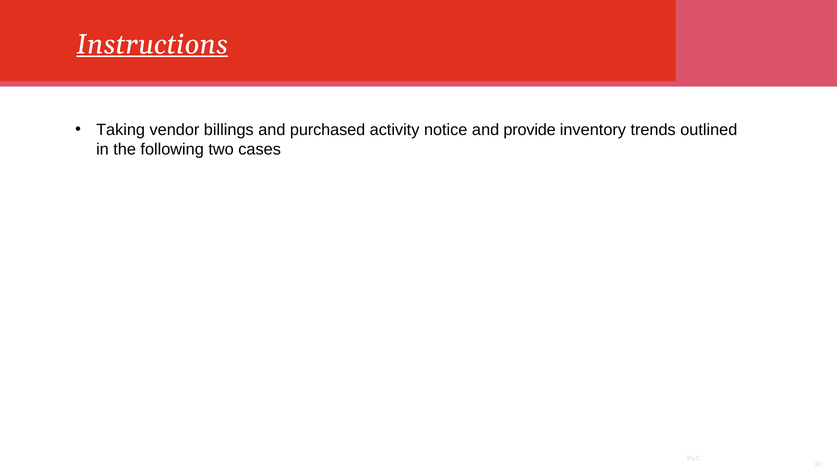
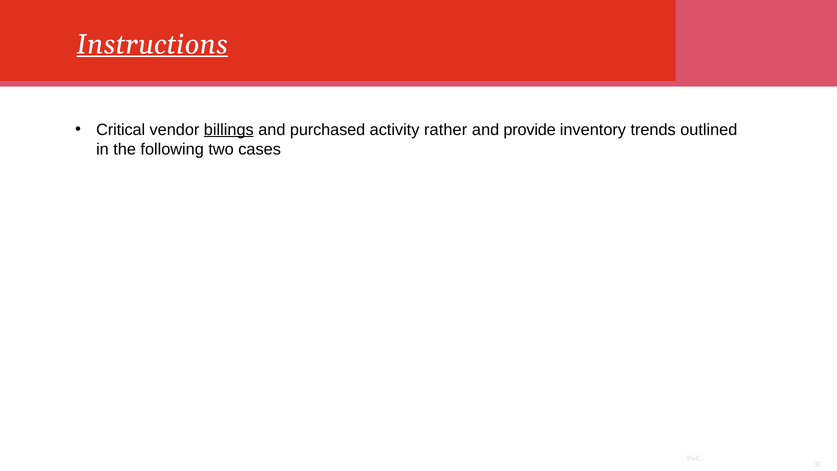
Taking: Taking -> Critical
billings underline: none -> present
notice: notice -> rather
